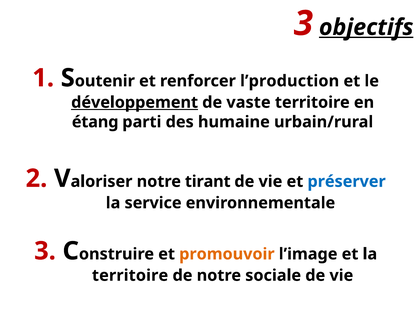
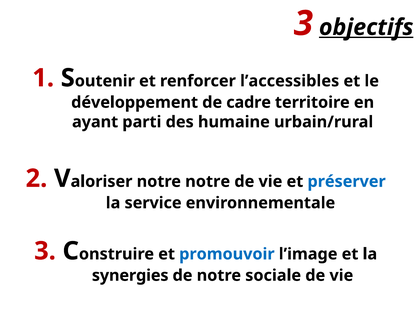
l’production: l’production -> l’accessibles
développement underline: present -> none
vaste: vaste -> cadre
étang: étang -> ayant
notre tirant: tirant -> notre
promouvoir colour: orange -> blue
territoire at (130, 275): territoire -> synergies
